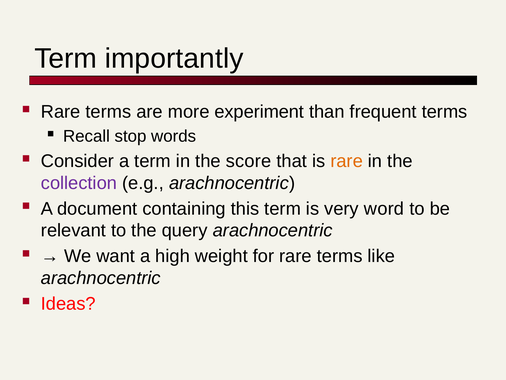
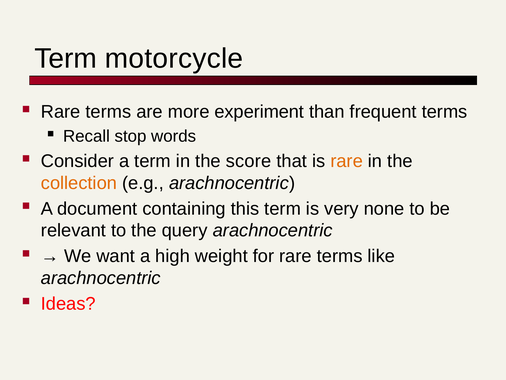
importantly: importantly -> motorcycle
collection colour: purple -> orange
word: word -> none
